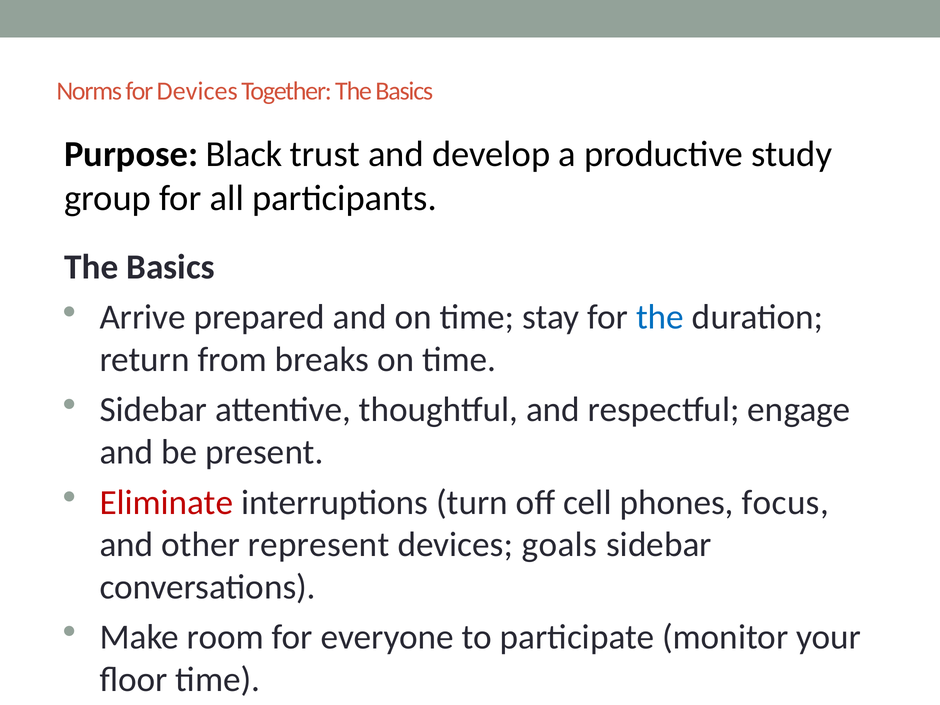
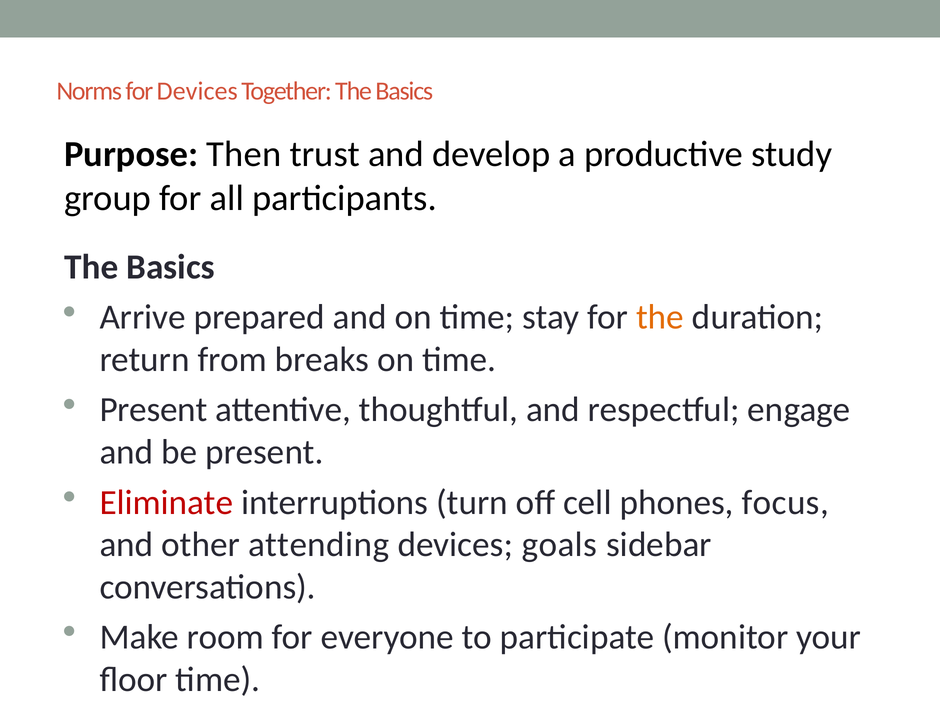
Black: Black -> Then
the at (660, 317) colour: blue -> orange
Sidebar at (153, 410): Sidebar -> Present
represent: represent -> attending
